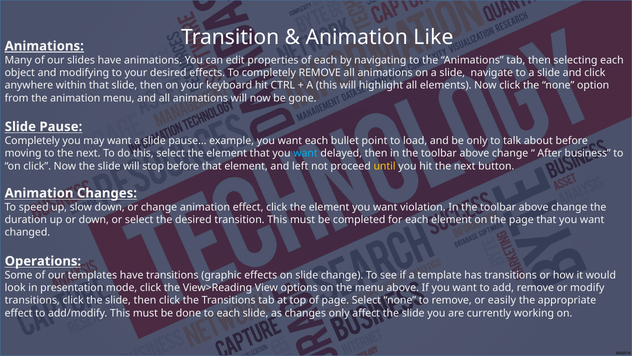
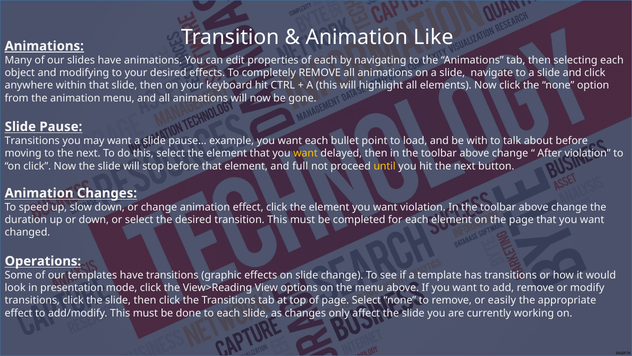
Completely at (32, 141): Completely -> Transitions
be only: only -> with
want at (306, 153) colour: light blue -> yellow
After business: business -> violation
left: left -> full
